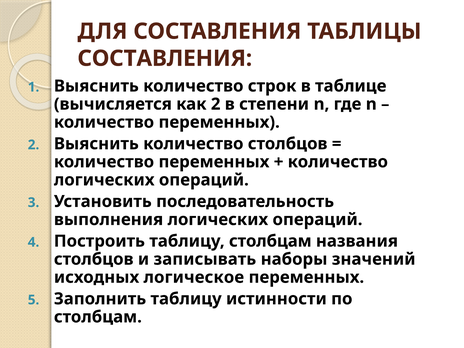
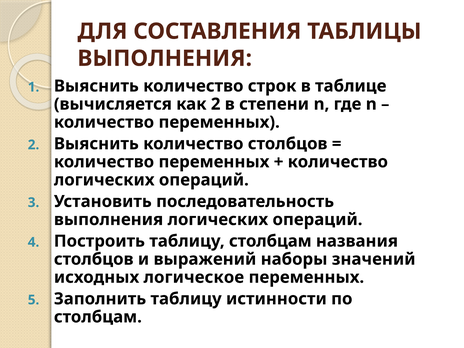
СОСТАВЛЕНИЯ at (165, 58): СОСТАВЛЕНИЯ -> ВЫПОЛНЕНИЯ
записывать: записывать -> выражений
